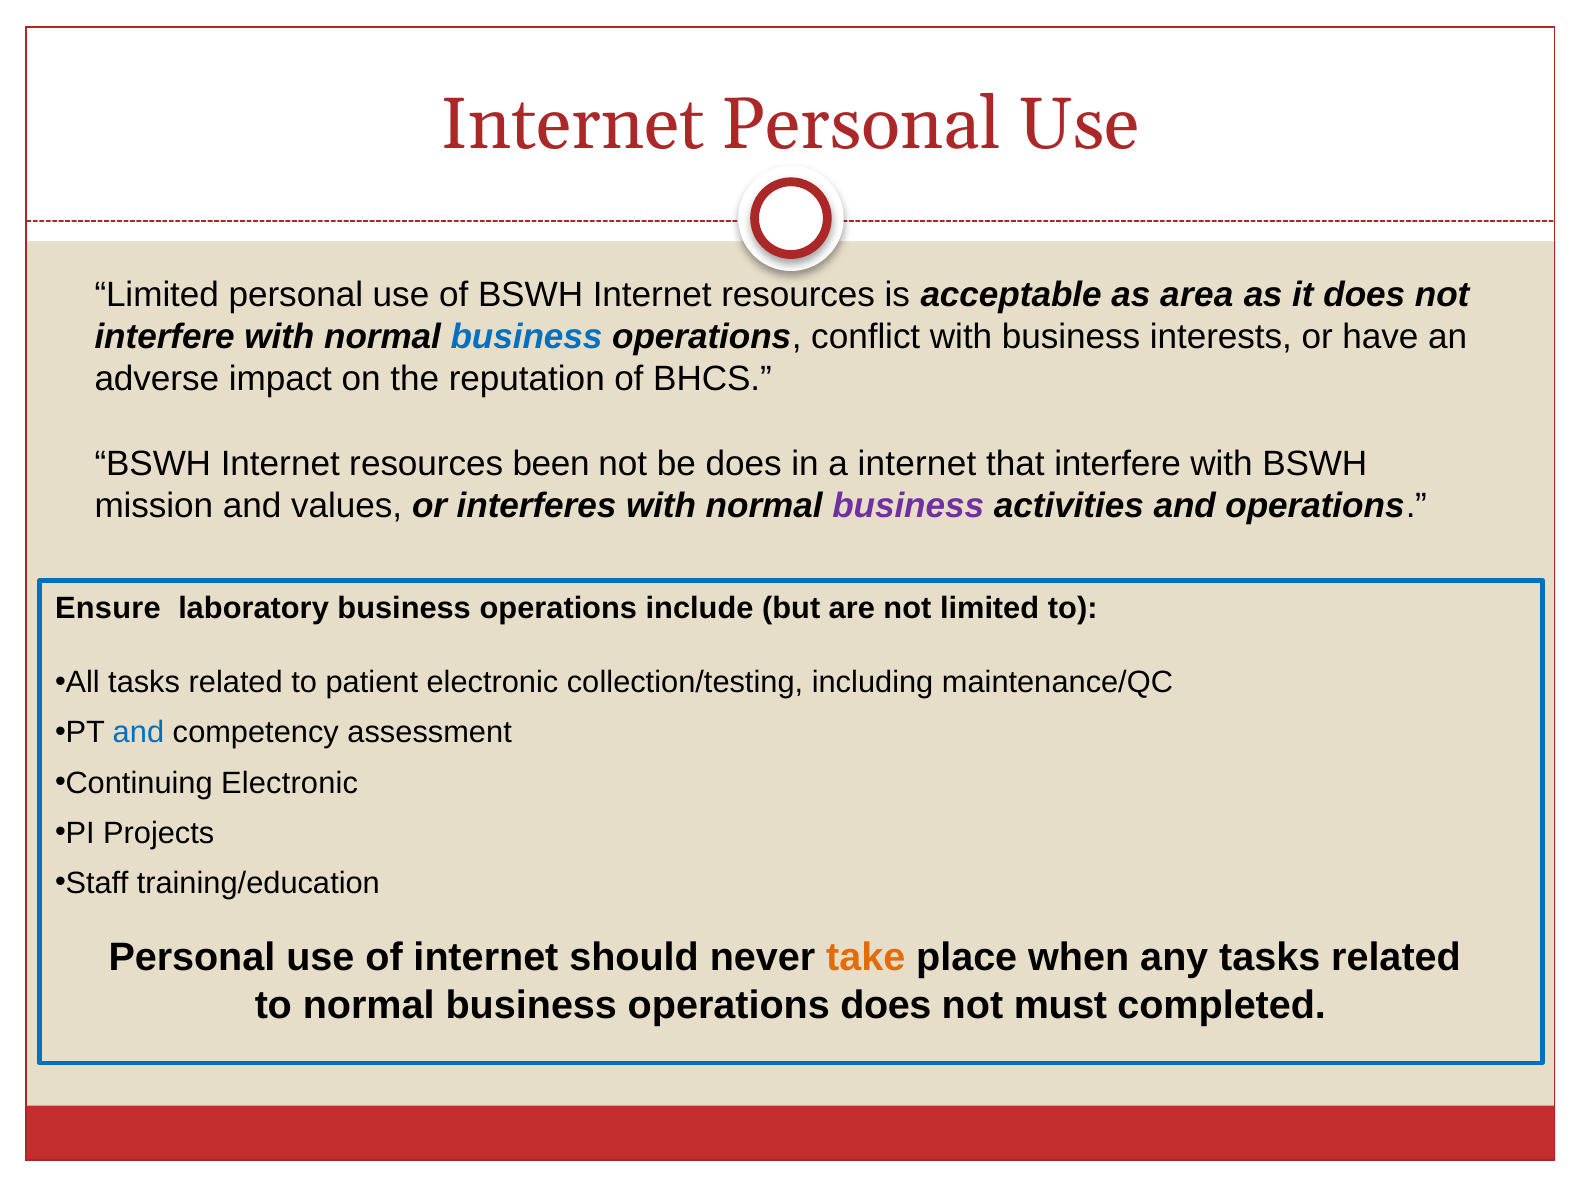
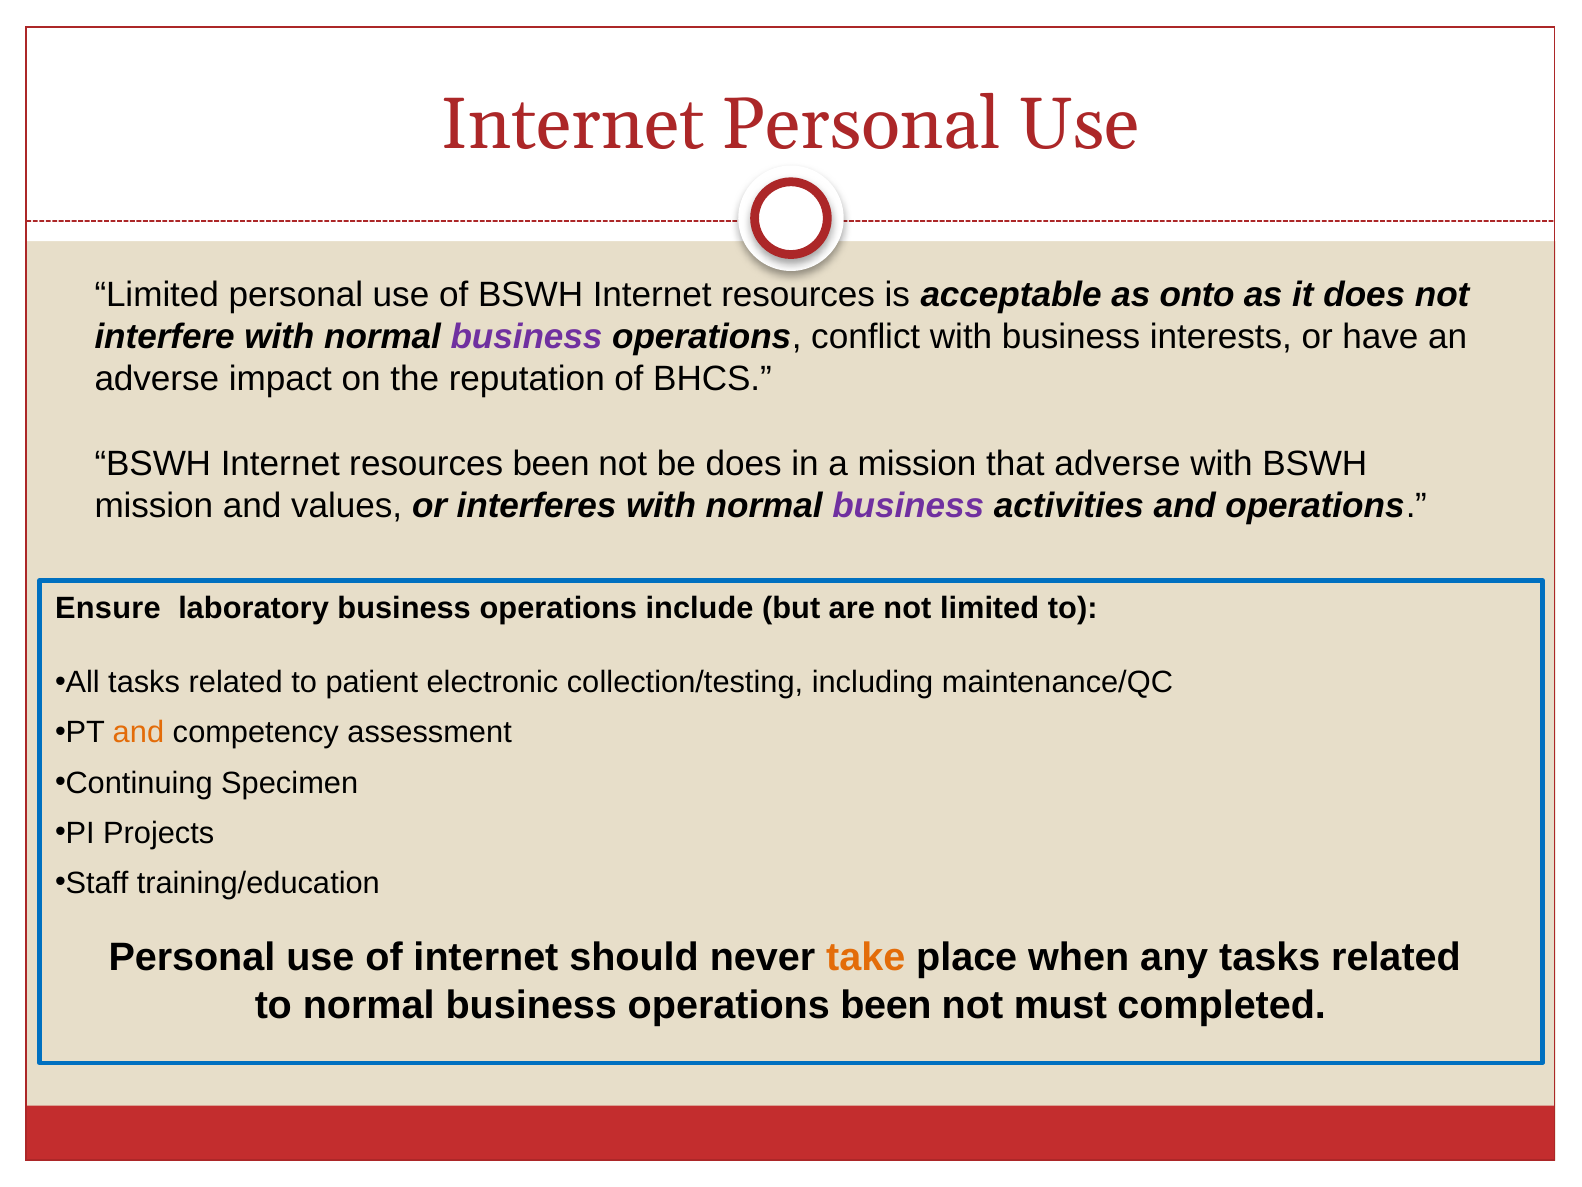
area: area -> onto
business at (526, 337) colour: blue -> purple
a internet: internet -> mission
that interfere: interfere -> adverse
and at (138, 732) colour: blue -> orange
Continuing Electronic: Electronic -> Specimen
operations does: does -> been
